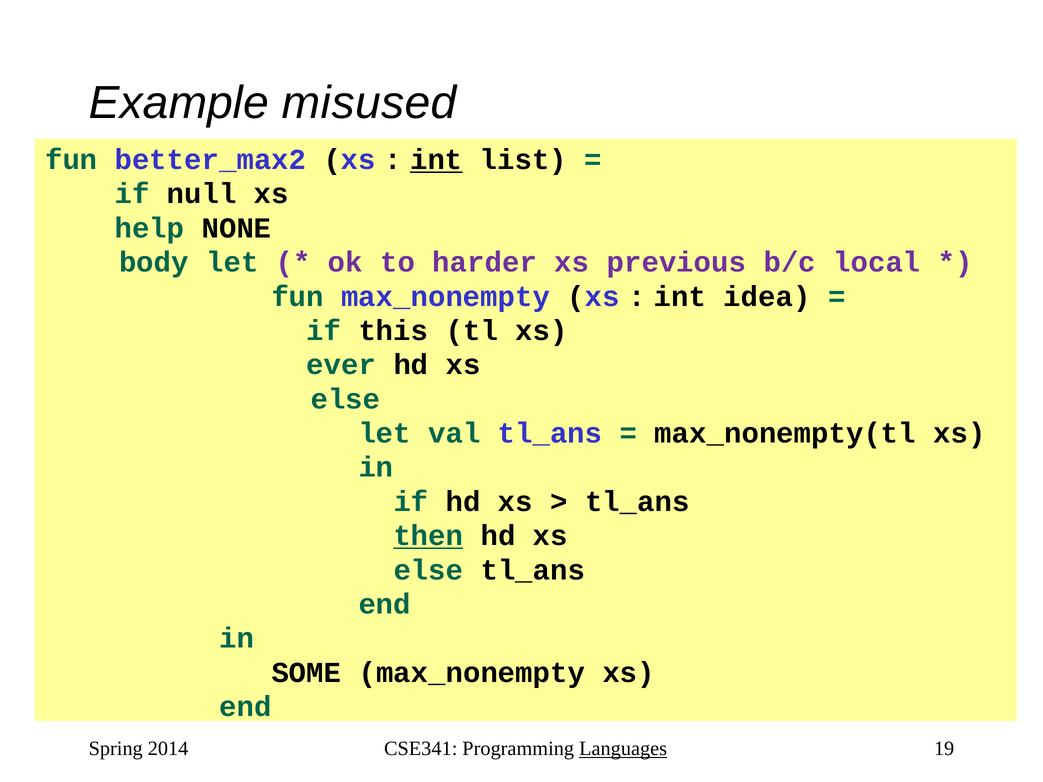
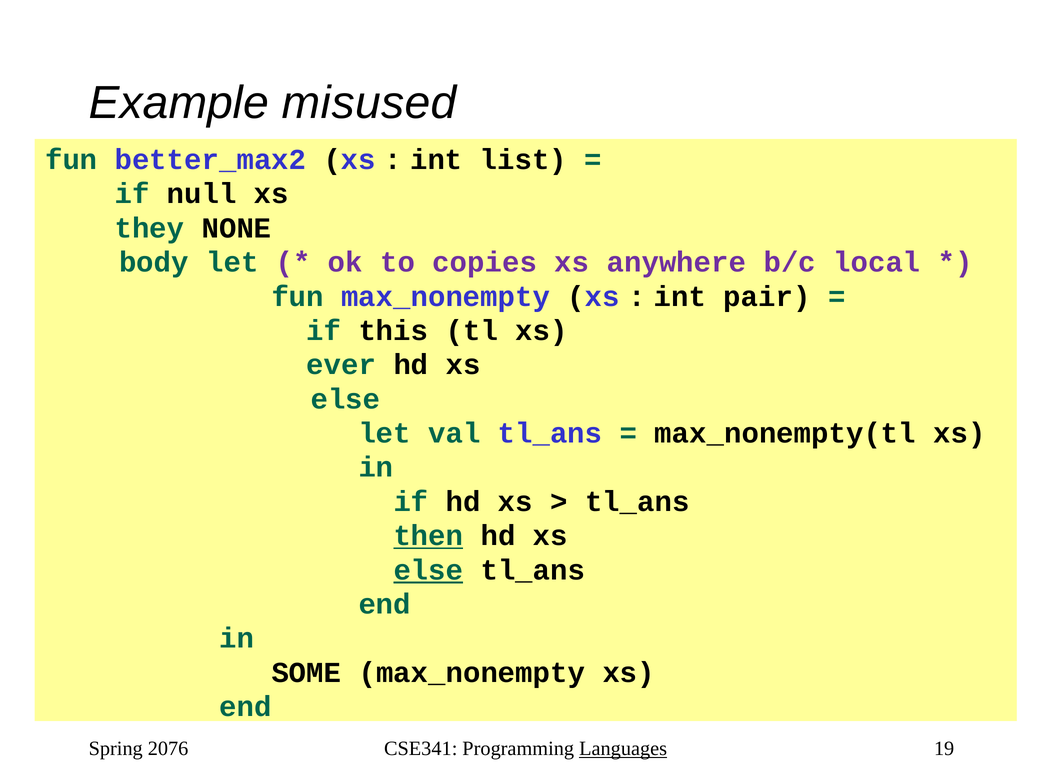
int at (436, 160) underline: present -> none
help: help -> they
harder: harder -> copies
previous: previous -> anywhere
idea: idea -> pair
else at (428, 570) underline: none -> present
2014: 2014 -> 2076
